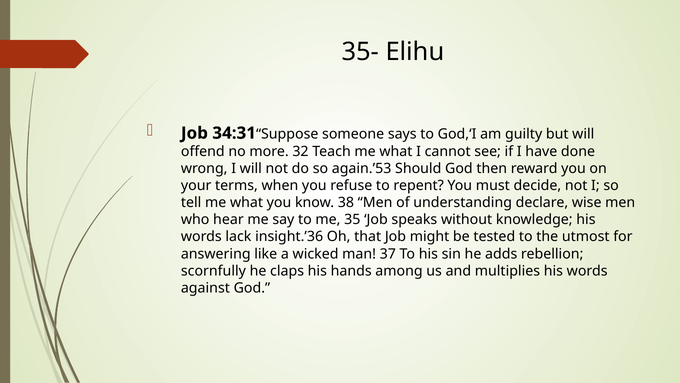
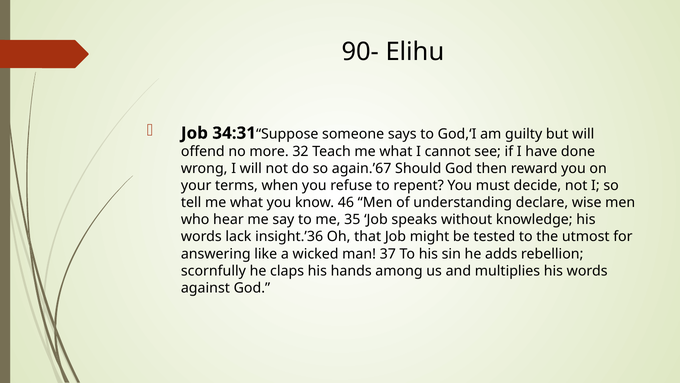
35-: 35- -> 90-
again.’53: again.’53 -> again.’67
38: 38 -> 46
